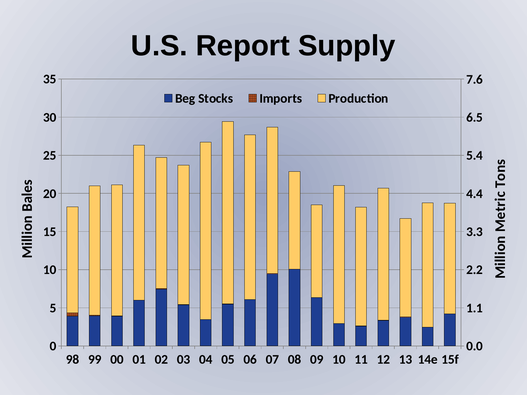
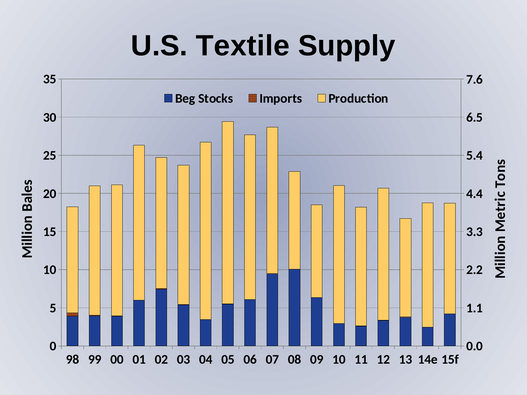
Report: Report -> Textile
